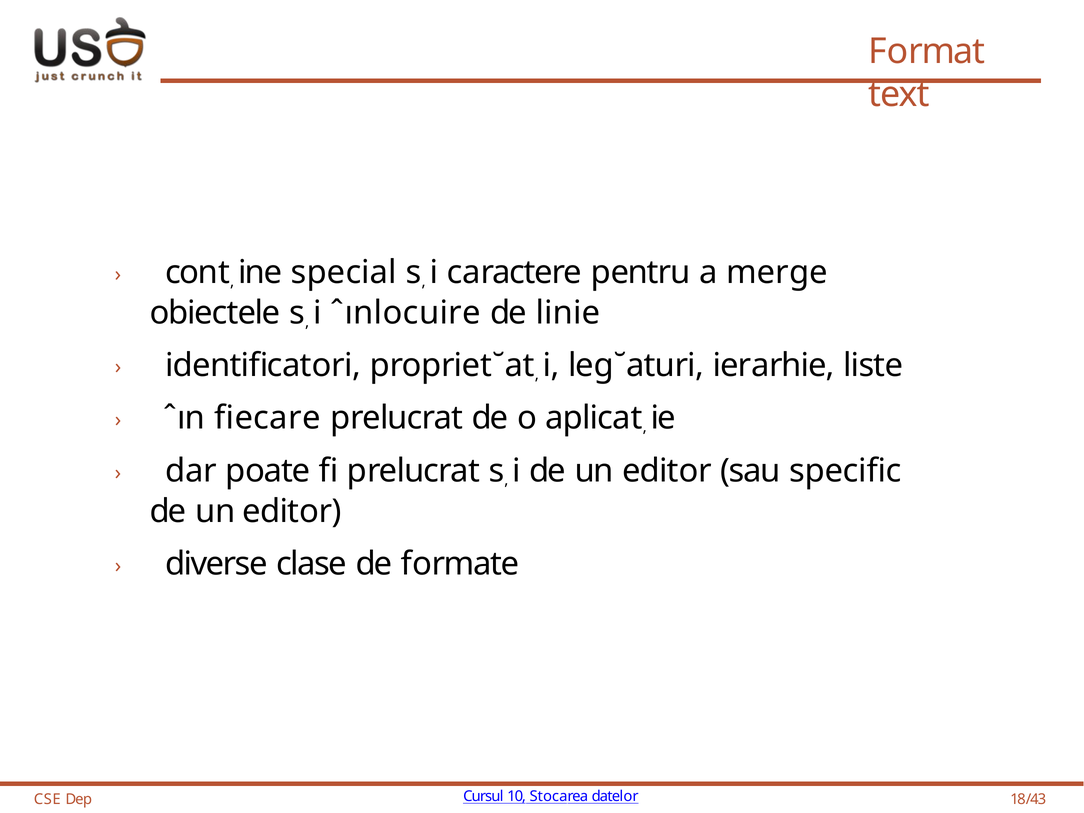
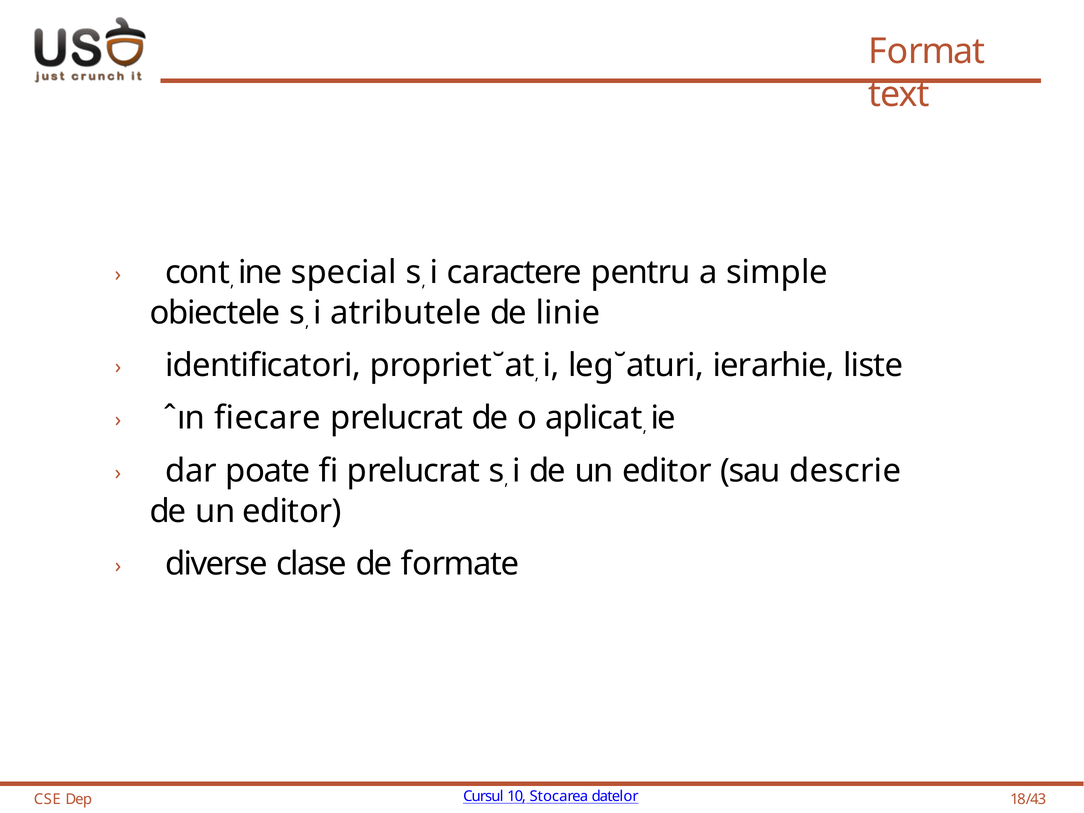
merge: merge -> simple
ˆınlocuire: ˆınlocuire -> atributele
specific: specific -> descrie
